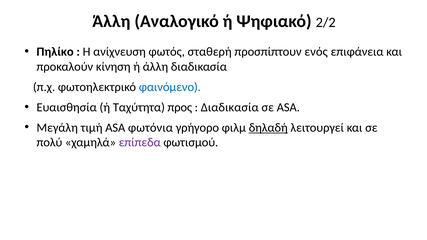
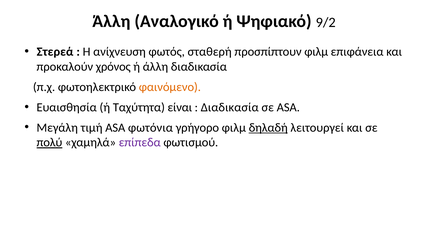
2/2: 2/2 -> 9/2
Πηλίκο: Πηλίκο -> Στερεά
προσπίπτουν ενός: ενός -> φιλμ
κίνηση: κίνηση -> χρόνος
φαινόμενο colour: blue -> orange
προς: προς -> είναι
πολύ underline: none -> present
